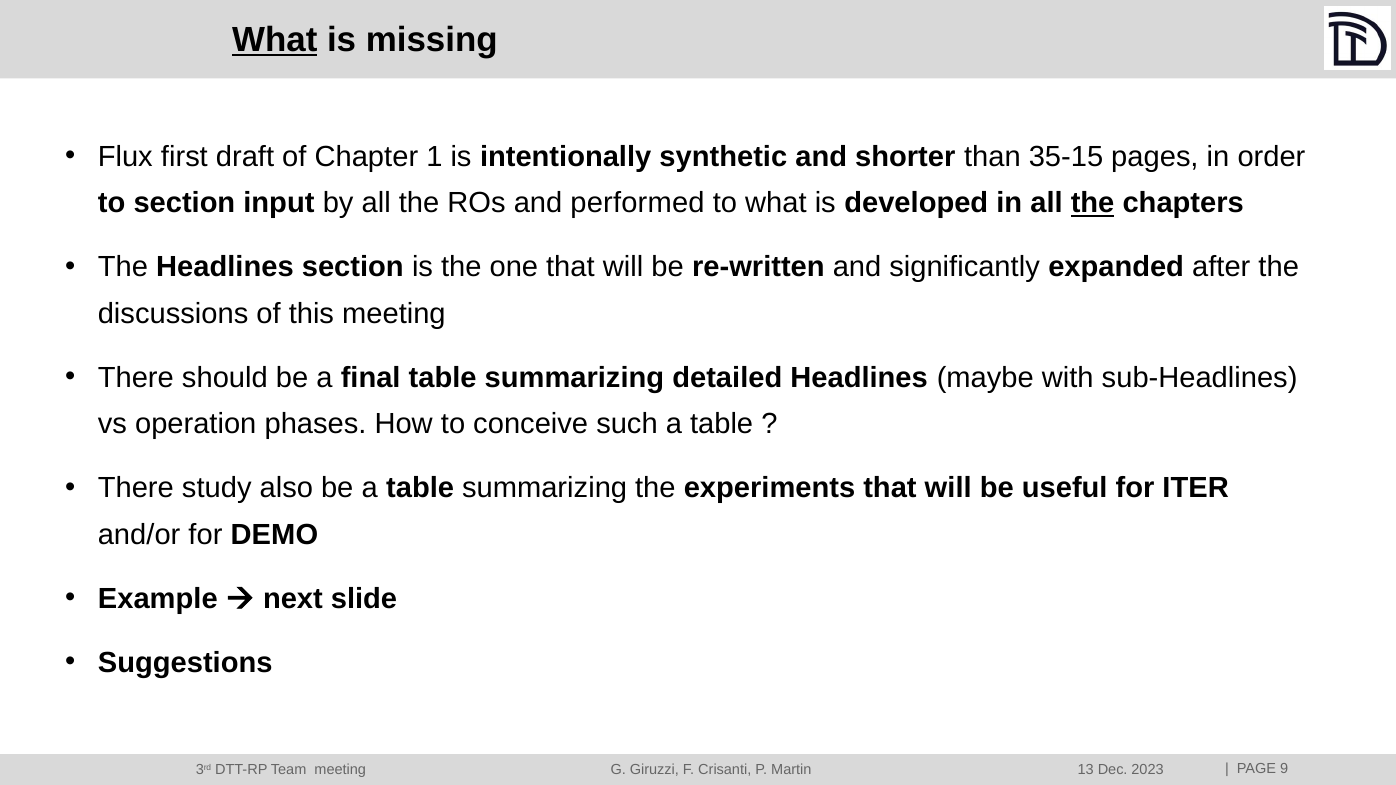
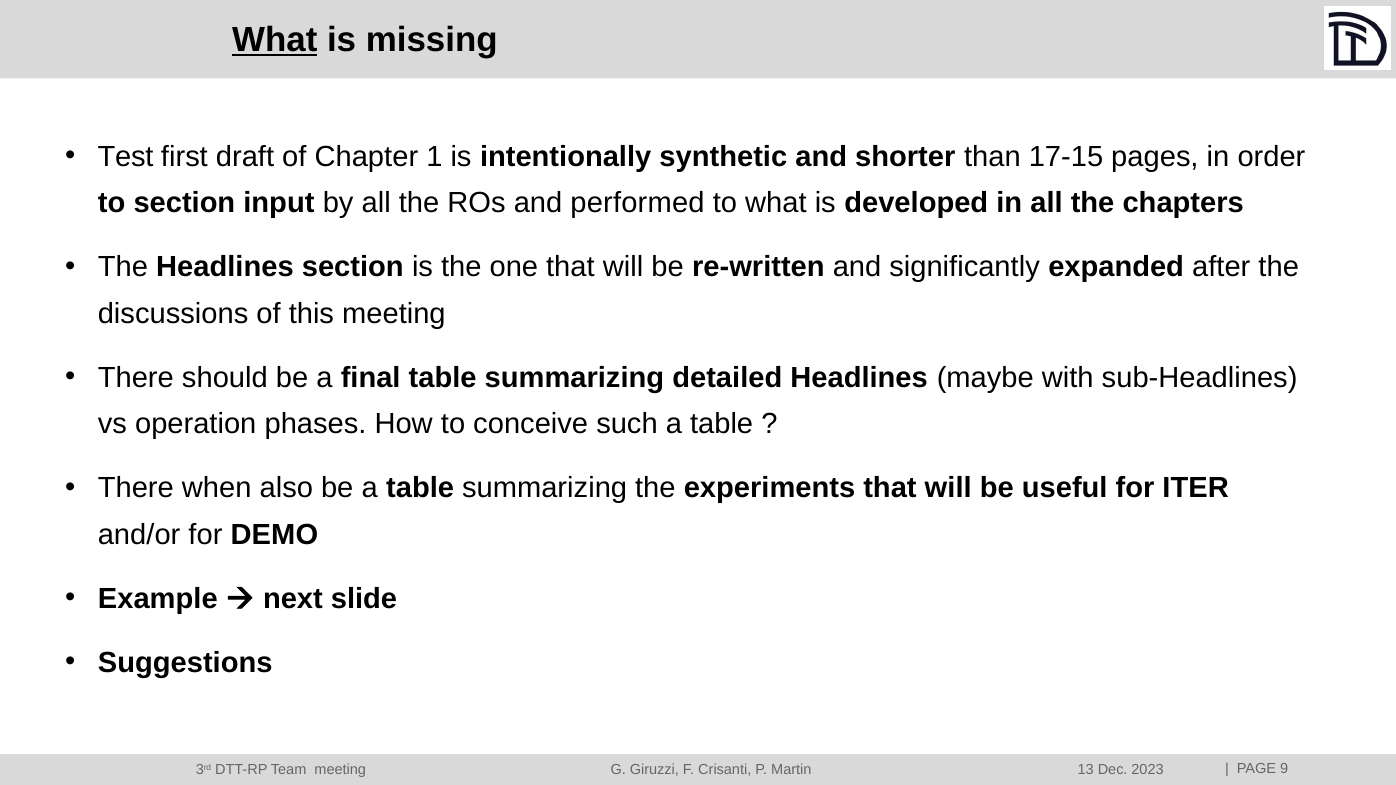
Flux: Flux -> Test
35-15: 35-15 -> 17-15
the at (1093, 203) underline: present -> none
study: study -> when
